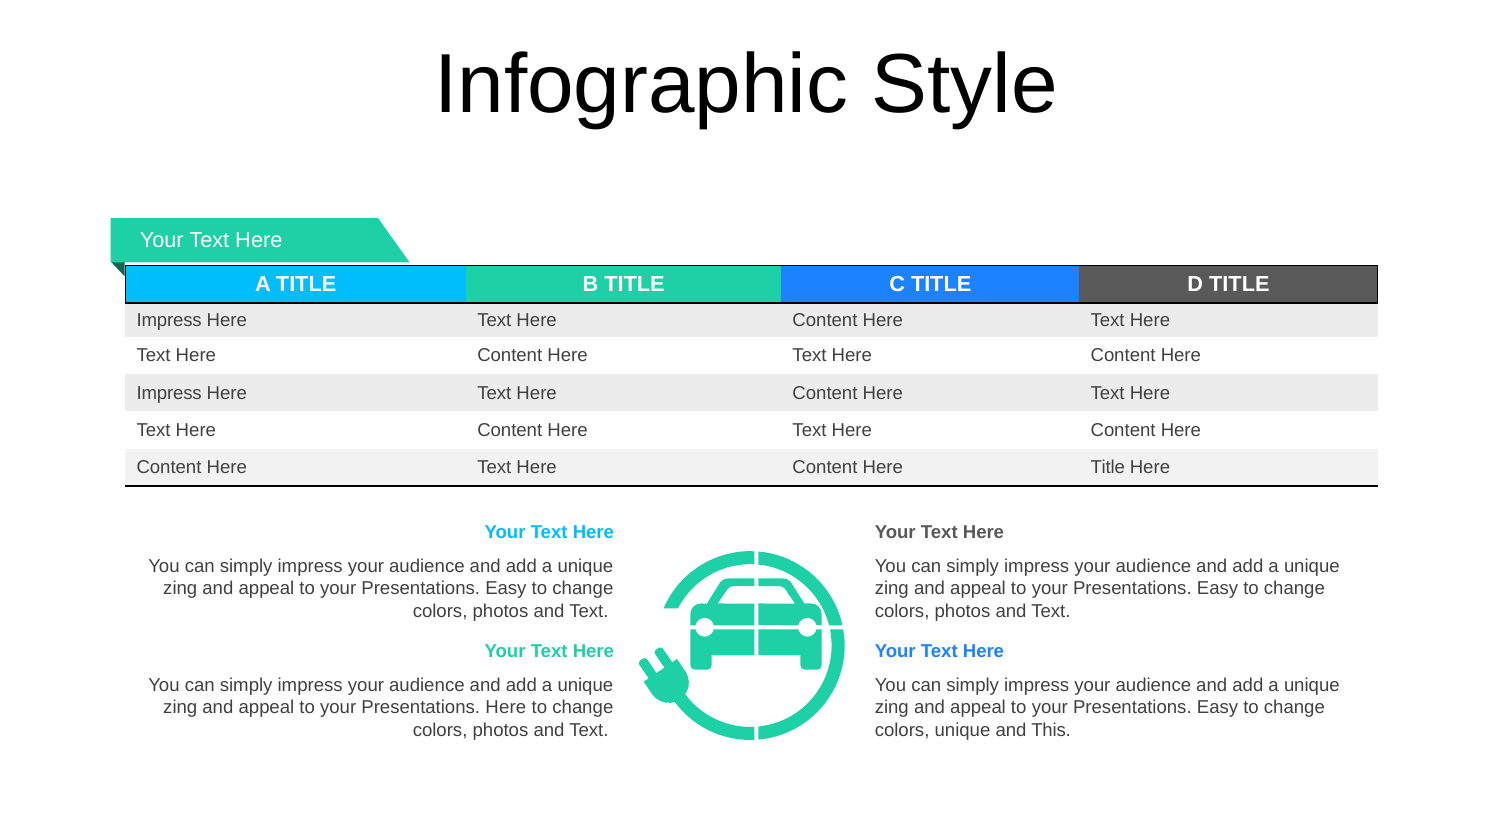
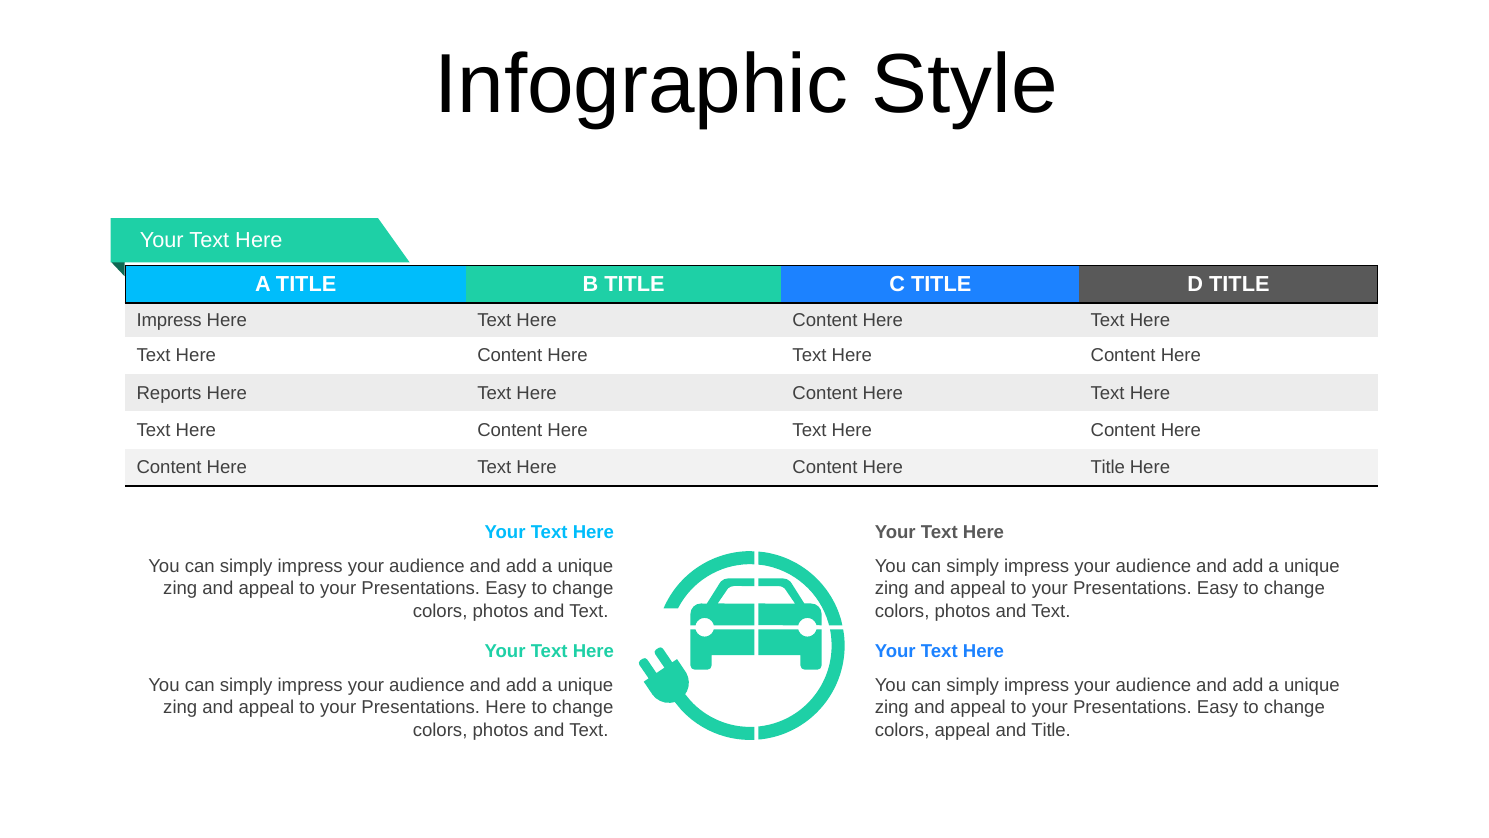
Impress at (169, 393): Impress -> Reports
colors unique: unique -> appeal
and This: This -> Title
